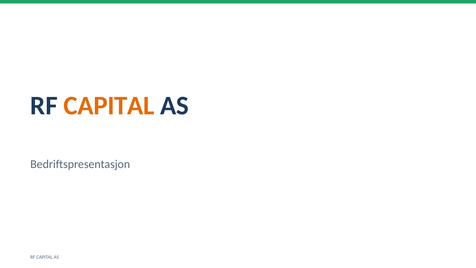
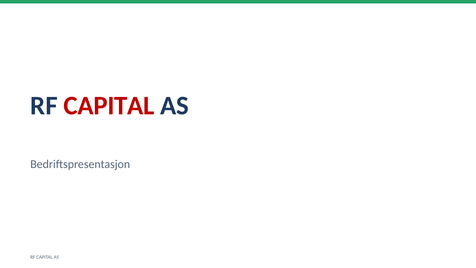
CAPITAL at (109, 106) colour: orange -> red
